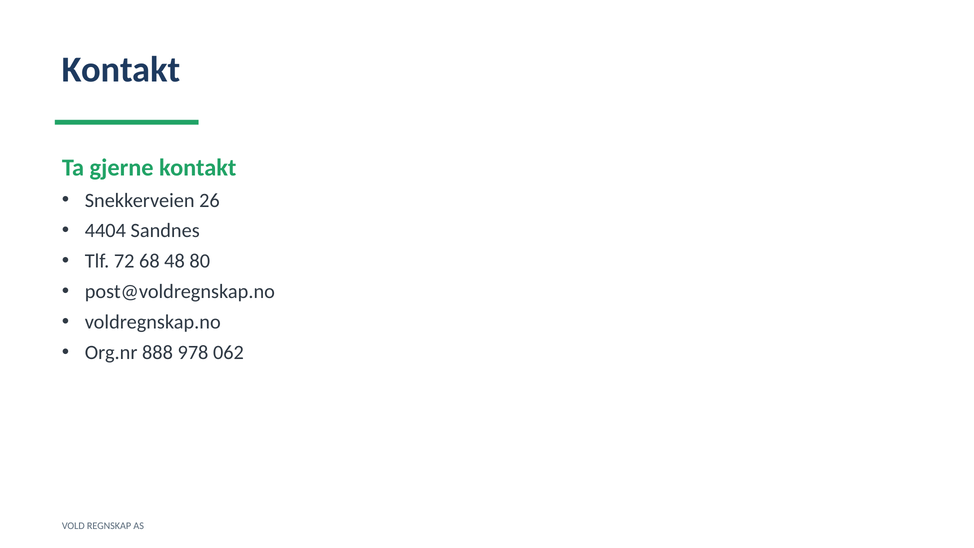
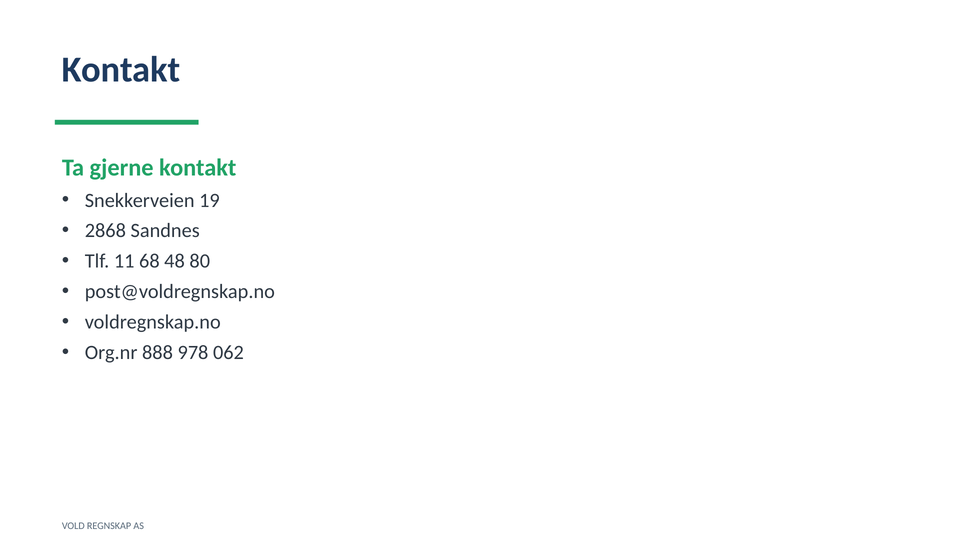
26: 26 -> 19
4404: 4404 -> 2868
72: 72 -> 11
